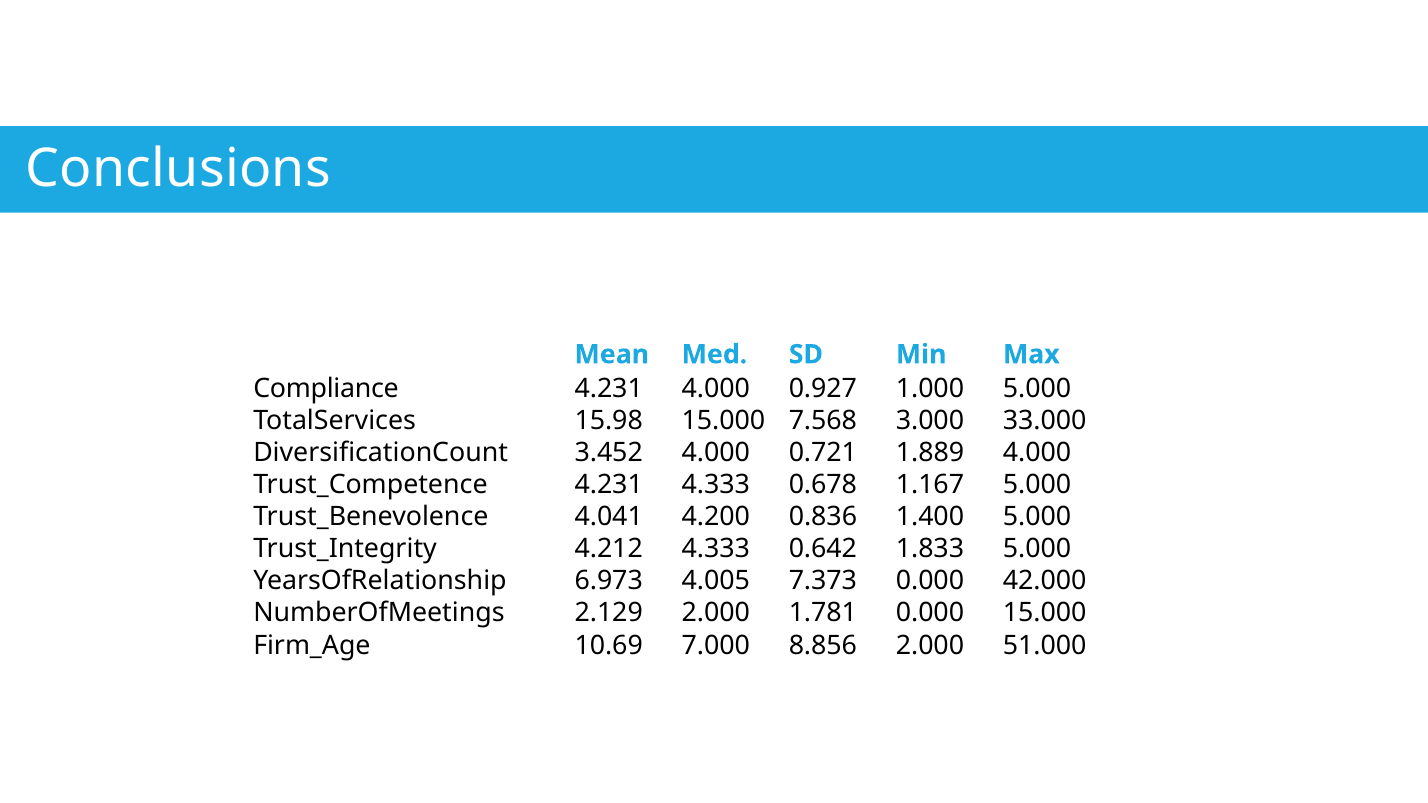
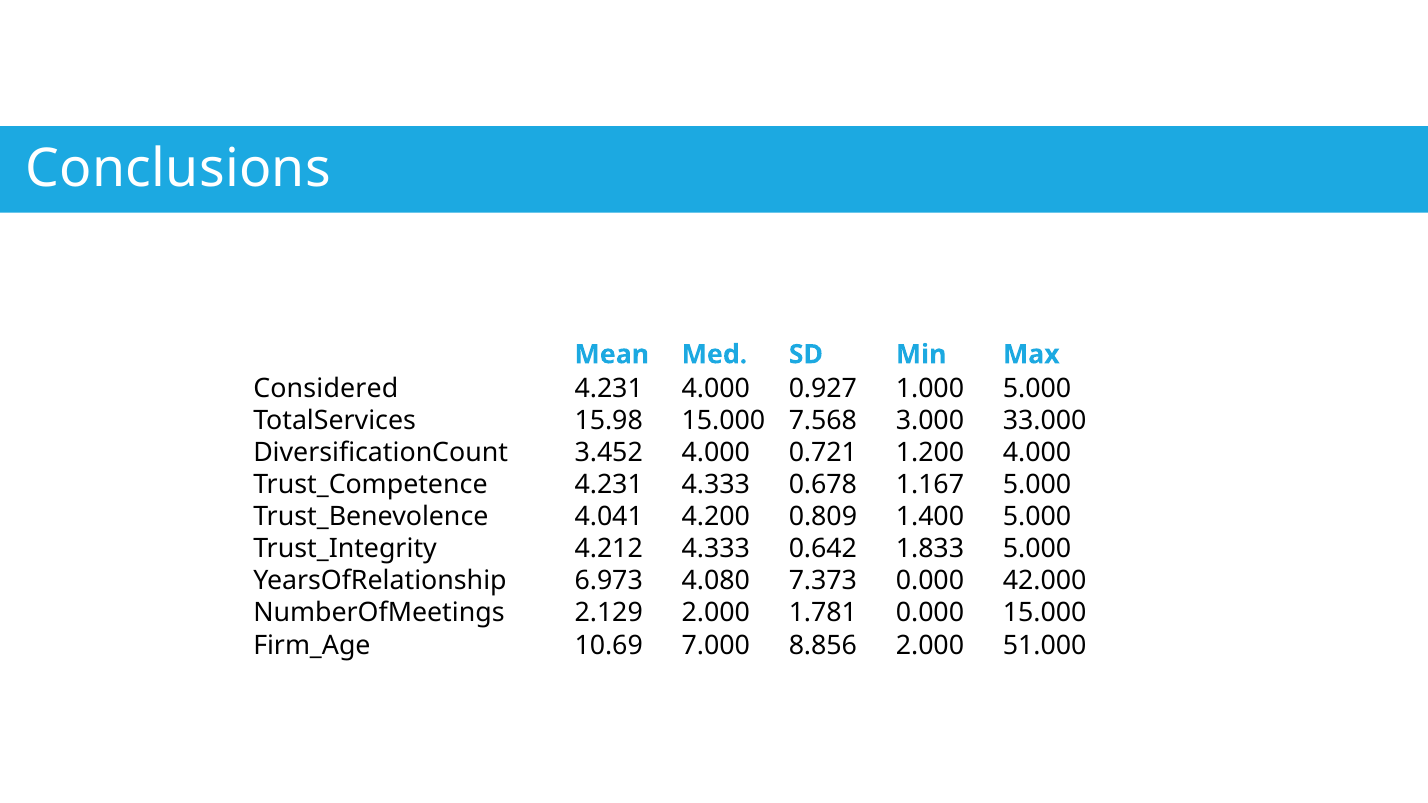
Compliance: Compliance -> Considered
1.889: 1.889 -> 1.200
0.836: 0.836 -> 0.809
4.005: 4.005 -> 4.080
